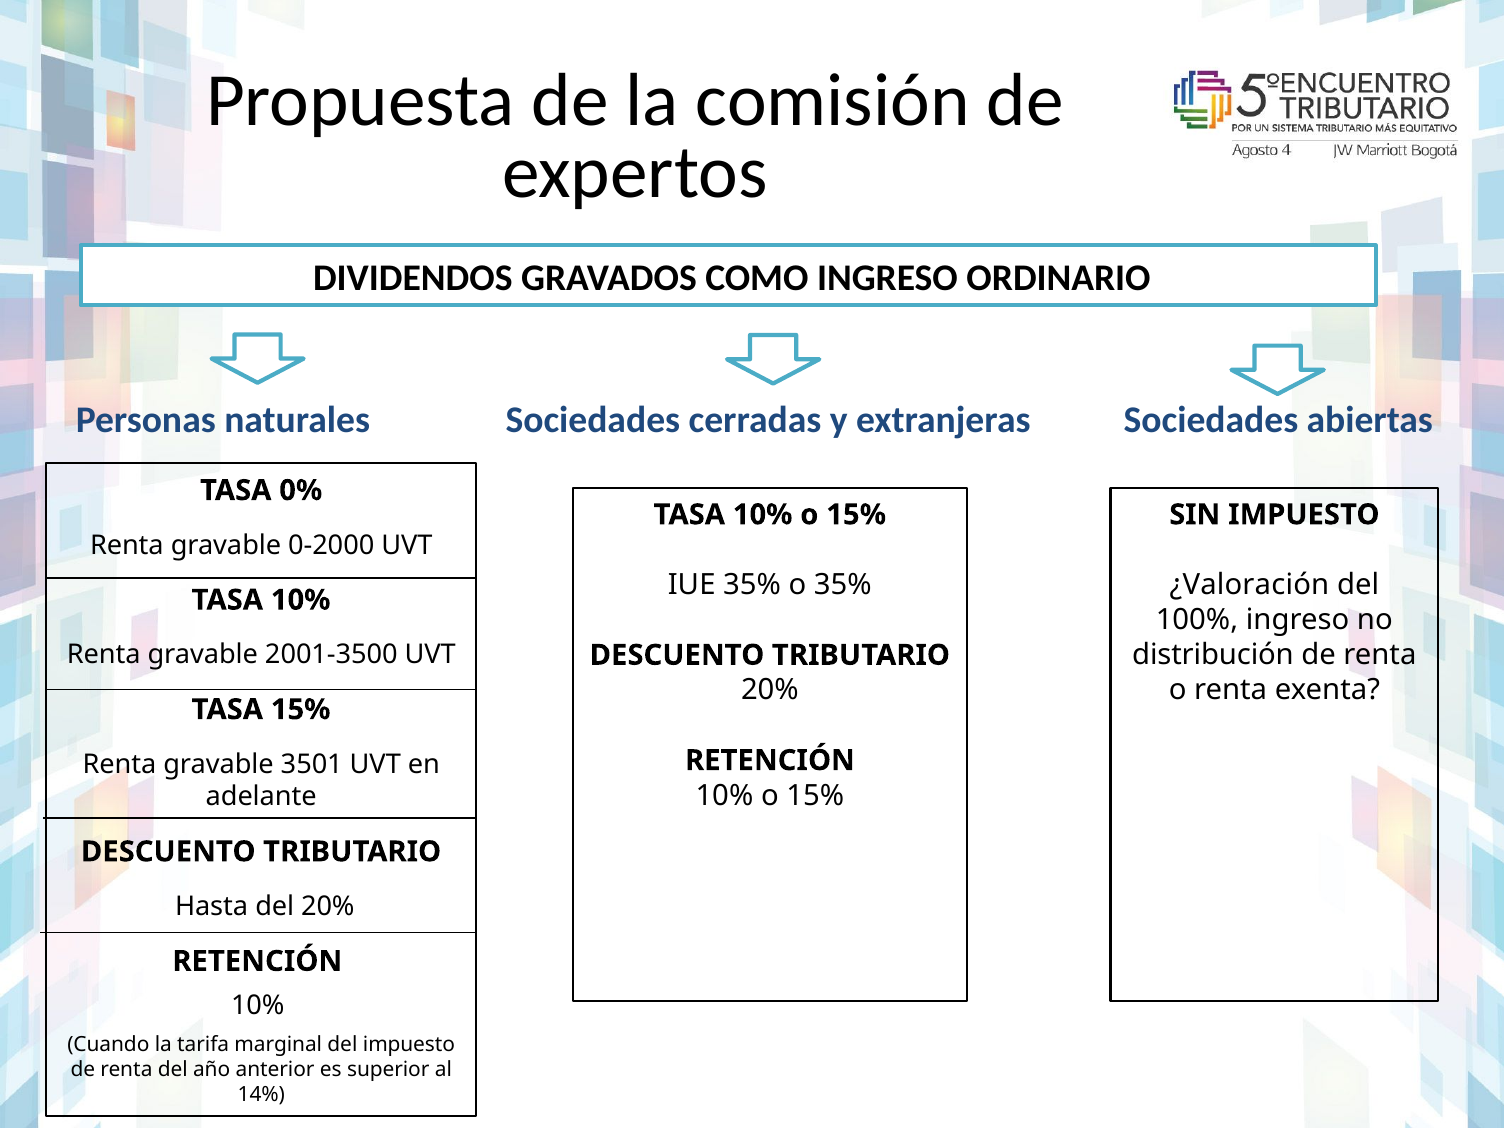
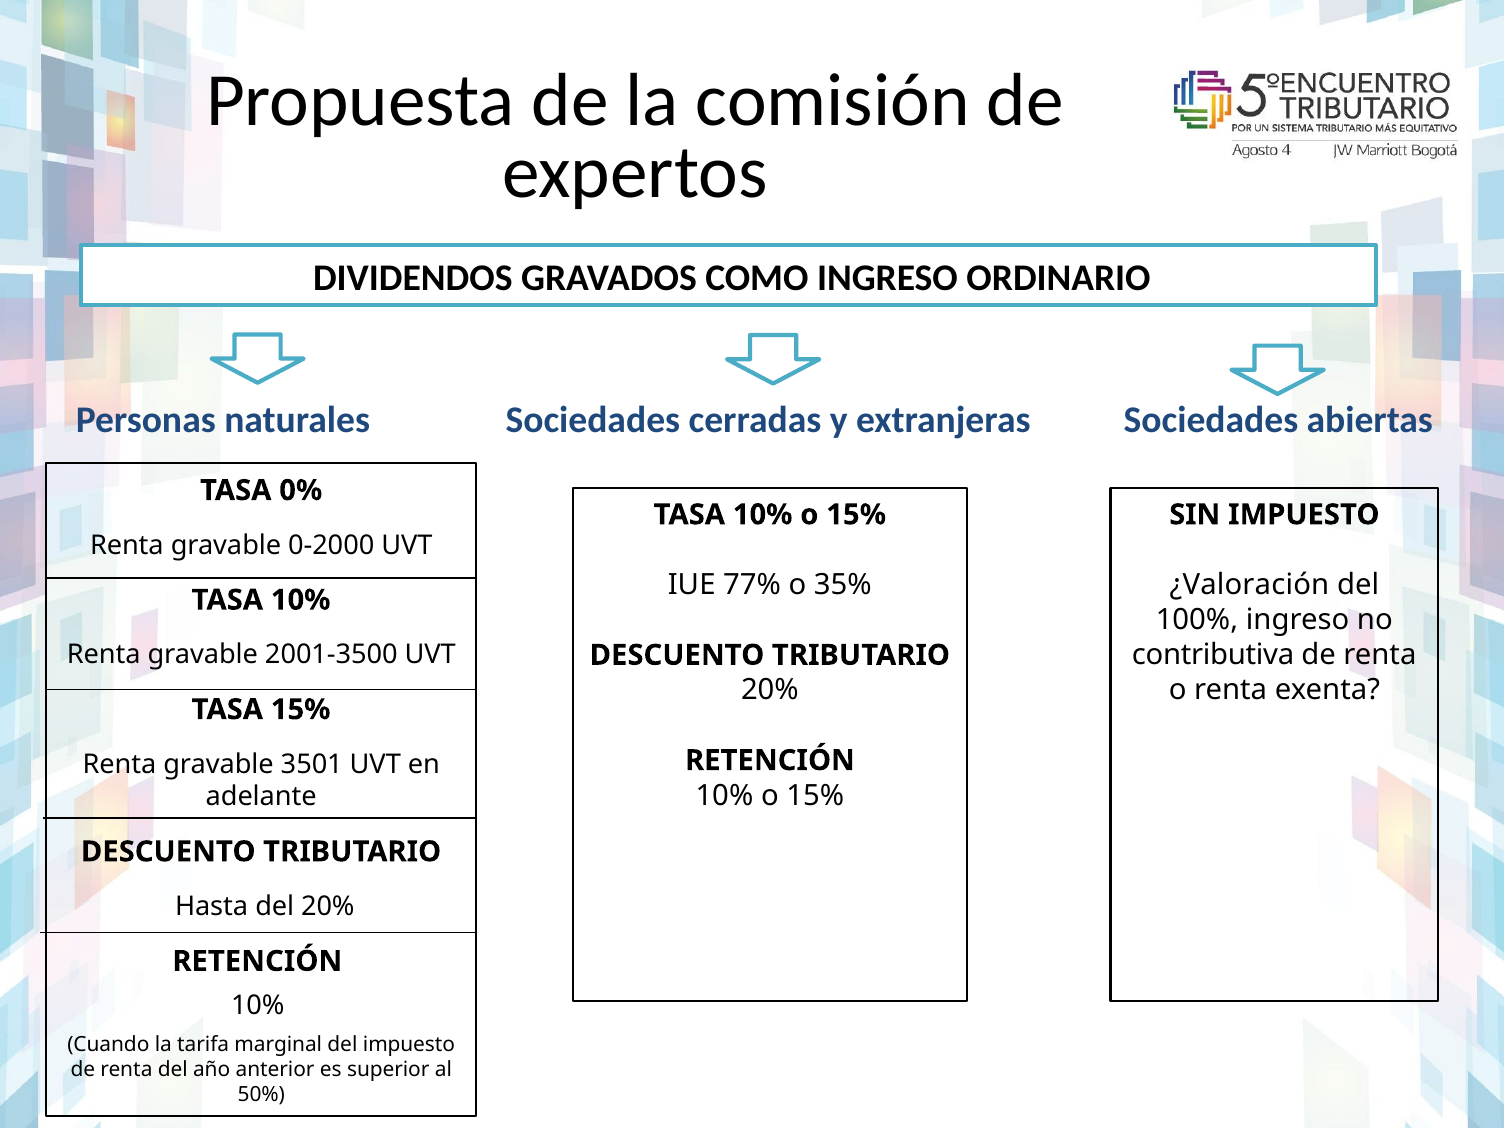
IUE 35%: 35% -> 77%
distribución: distribución -> contributiva
14%: 14% -> 50%
